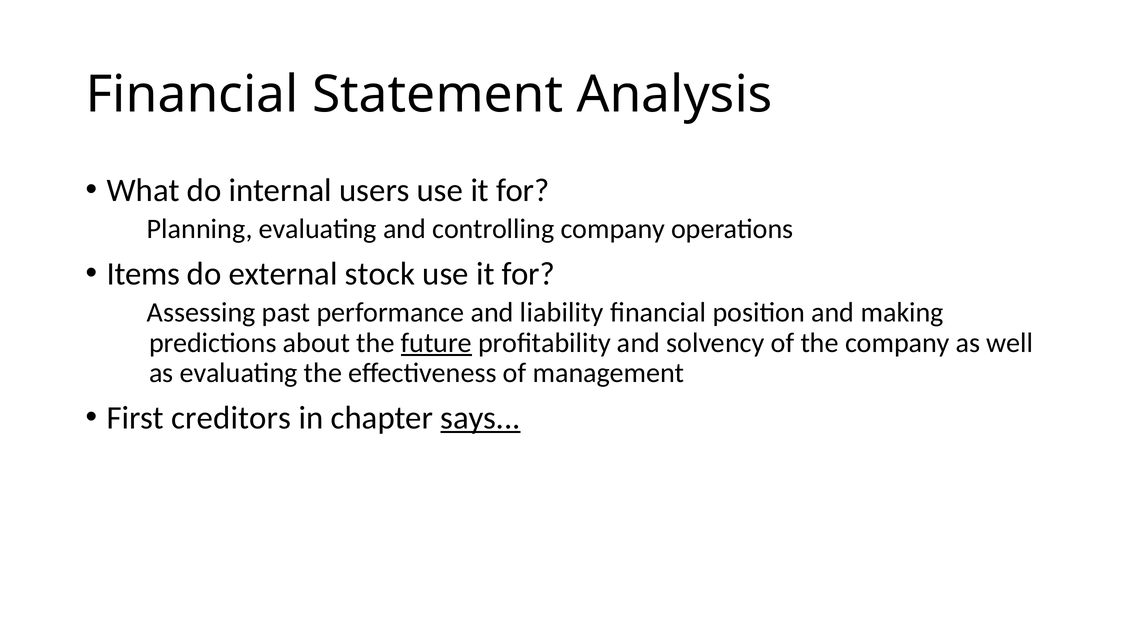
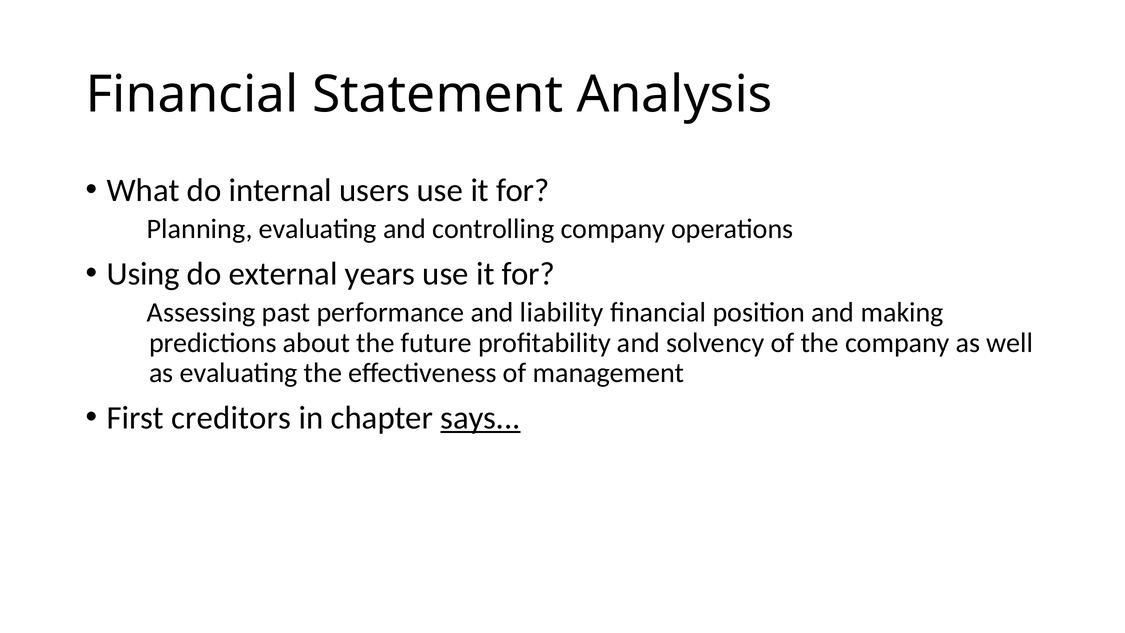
Items: Items -> Using
stock: stock -> years
future underline: present -> none
